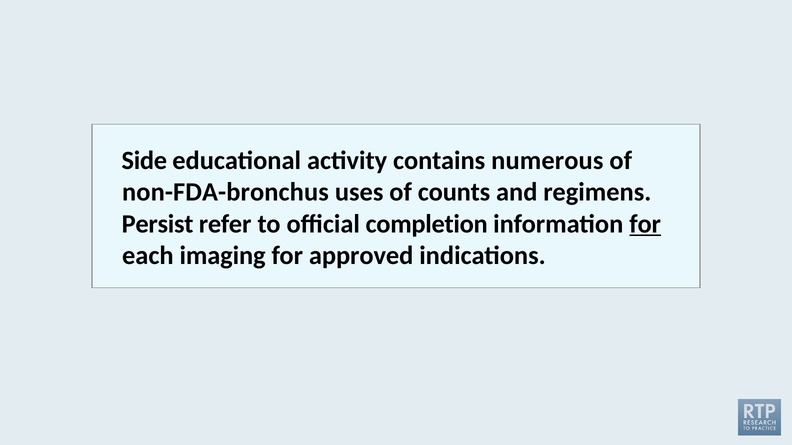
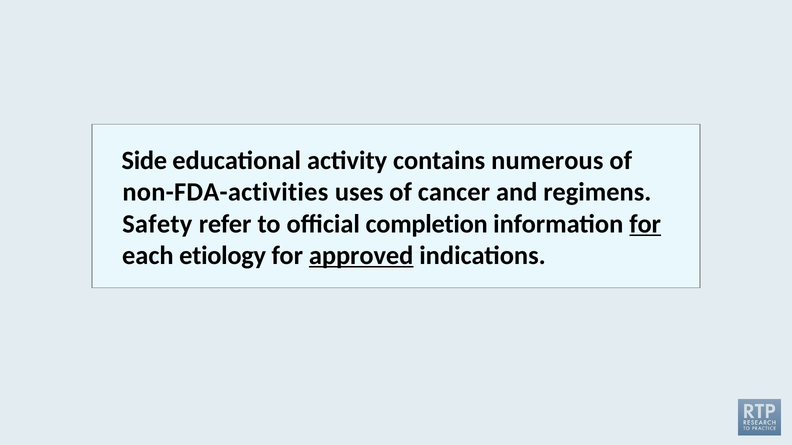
non-FDA-bronchus: non-FDA-bronchus -> non-FDA-activities
counts: counts -> cancer
Persist: Persist -> Safety
imaging: imaging -> etiology
approved underline: none -> present
